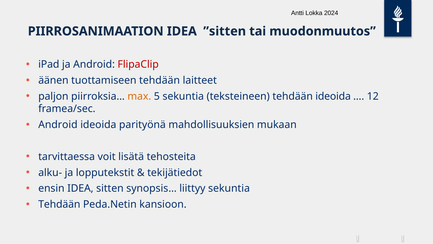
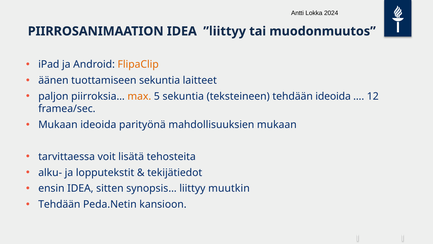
”sitten: ”sitten -> ”liittyy
FlipaClip colour: red -> orange
tuottamiseen tehdään: tehdään -> sekuntia
Android at (58, 125): Android -> Mukaan
liittyy sekuntia: sekuntia -> muutkin
